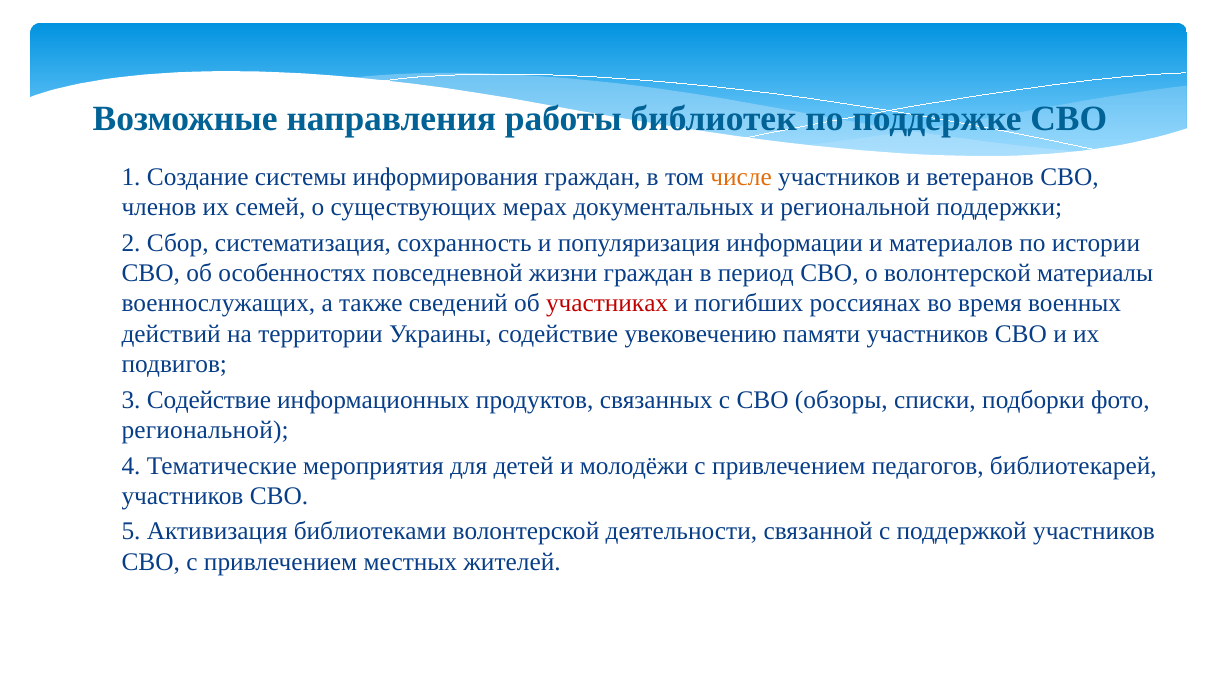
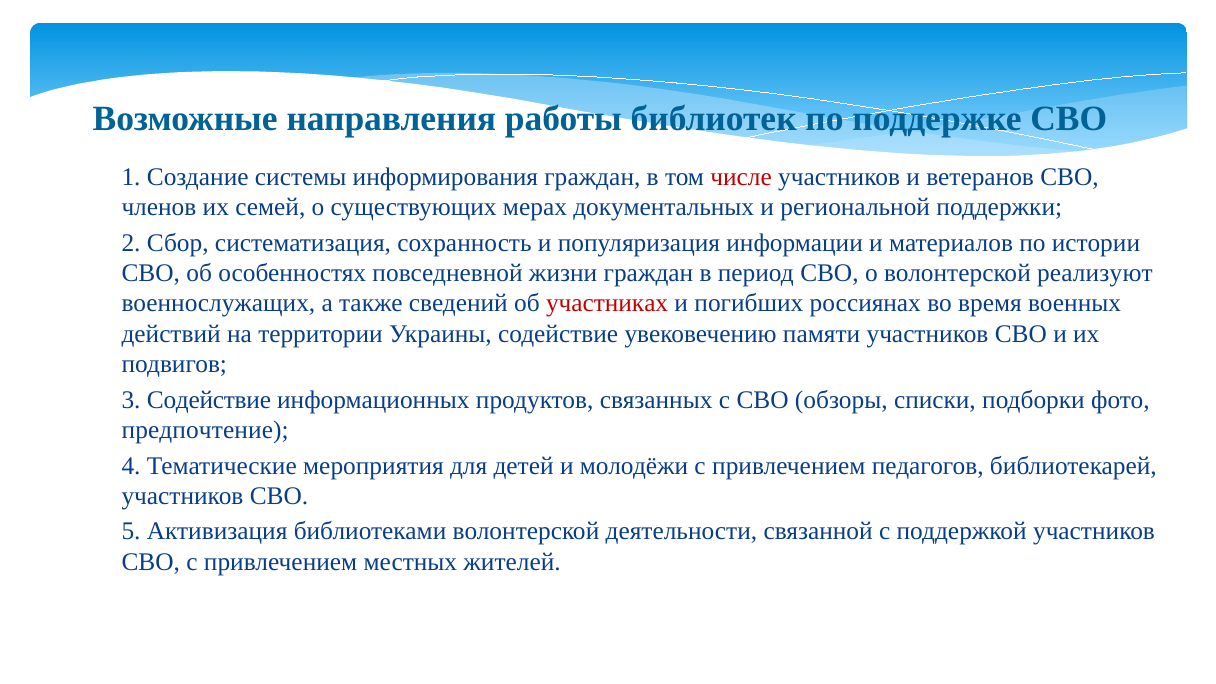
числе colour: orange -> red
материалы: материалы -> реализуют
региональной at (205, 430): региональной -> предпочтение
